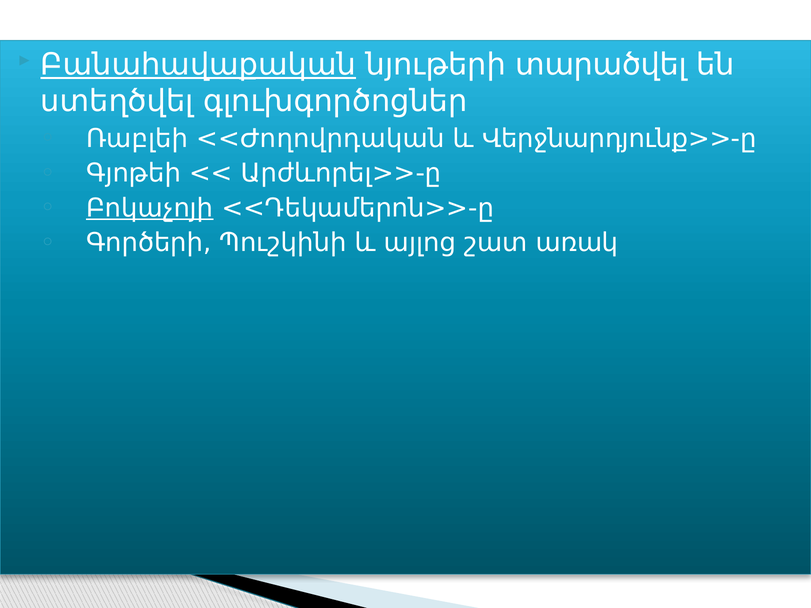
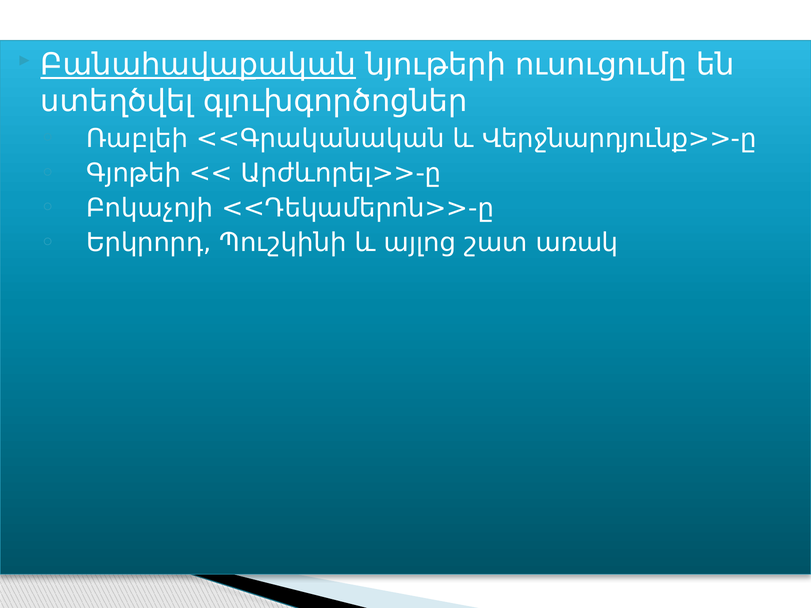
տարածվել: տարածվել -> ուսուցումը
<<Ժողովրդական: <<Ժողովրդական -> <<Գրականական
Բոկաչոյի underline: present -> none
Գործերի: Գործերի -> Երկրորդ
